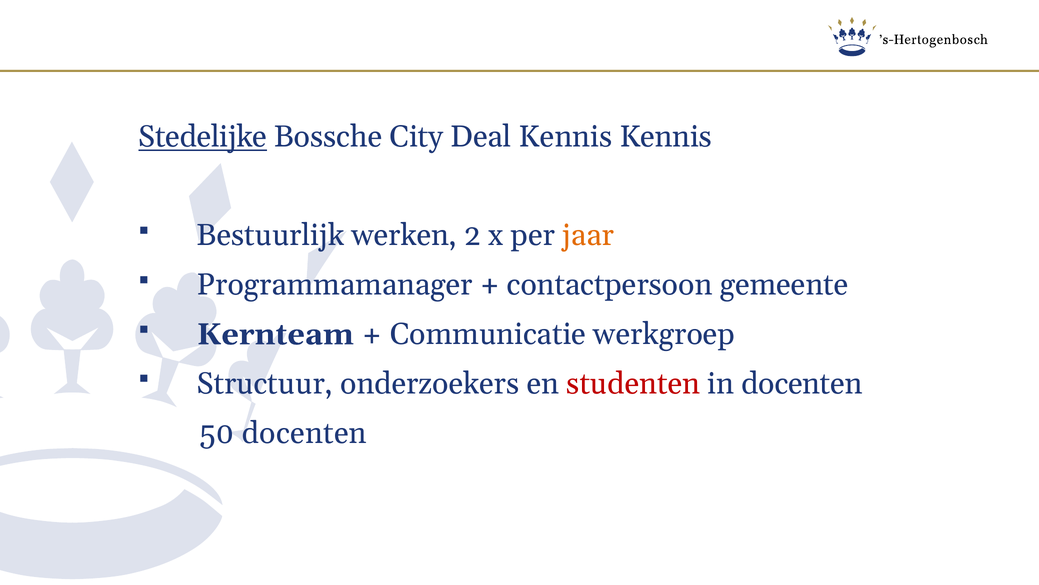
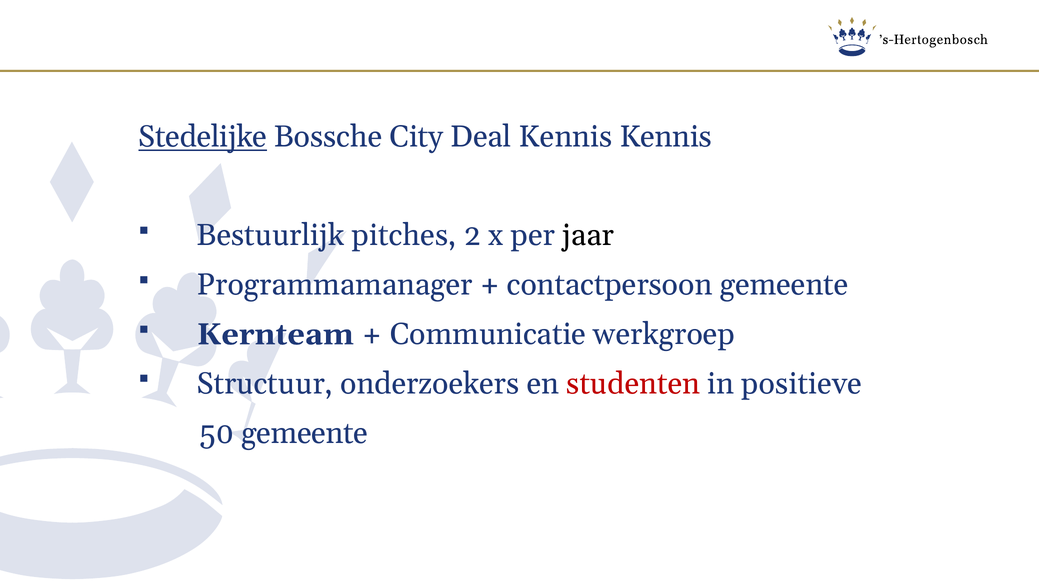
werken: werken -> pitches
jaar colour: orange -> black
in docenten: docenten -> positieve
50 docenten: docenten -> gemeente
